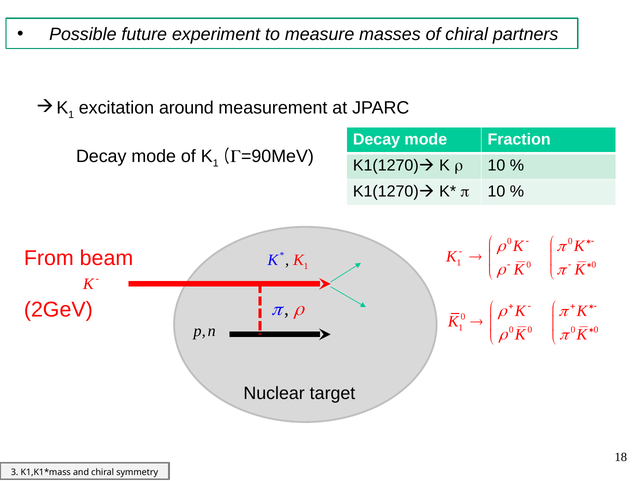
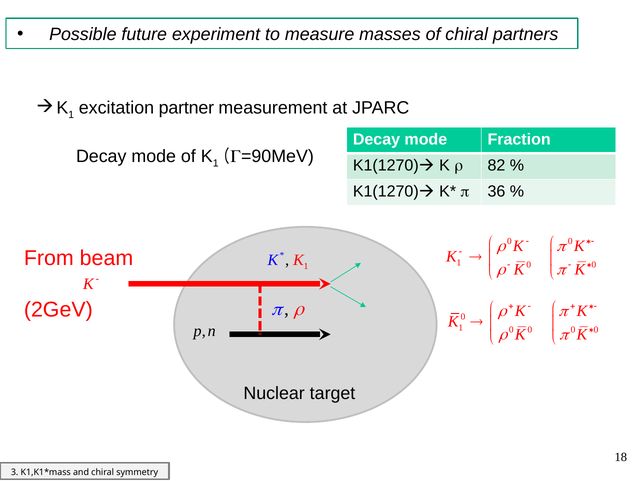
around: around -> partner
10 at (497, 166): 10 -> 82
p 10: 10 -> 36
